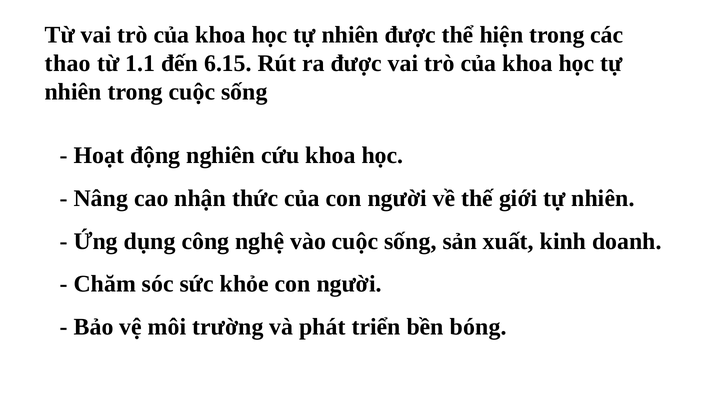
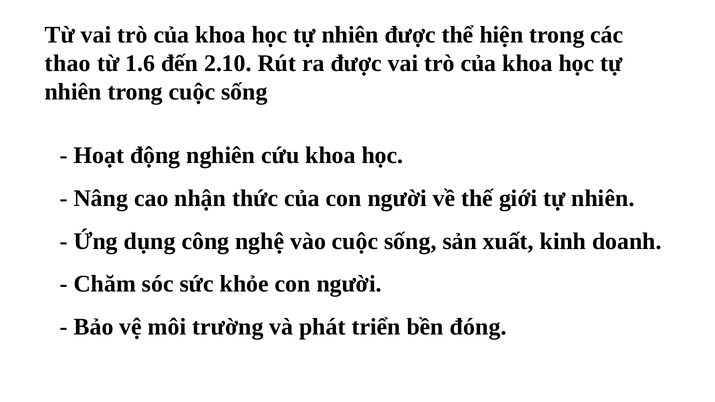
1.1: 1.1 -> 1.6
6.15: 6.15 -> 2.10
bóng: bóng -> đóng
